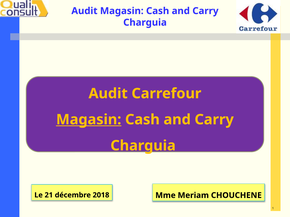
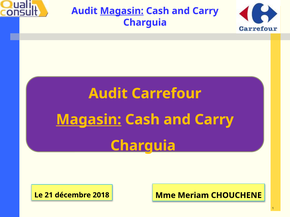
Magasin at (122, 11) underline: none -> present
